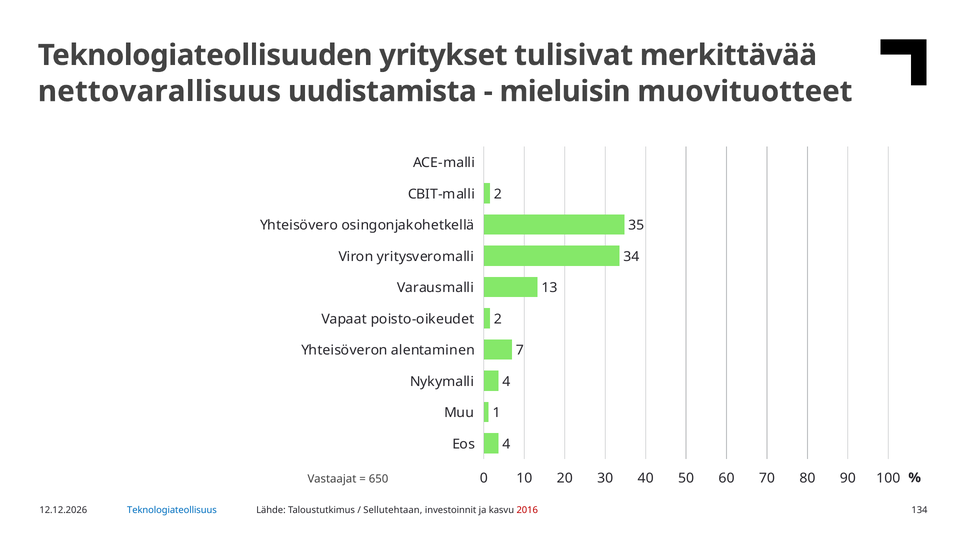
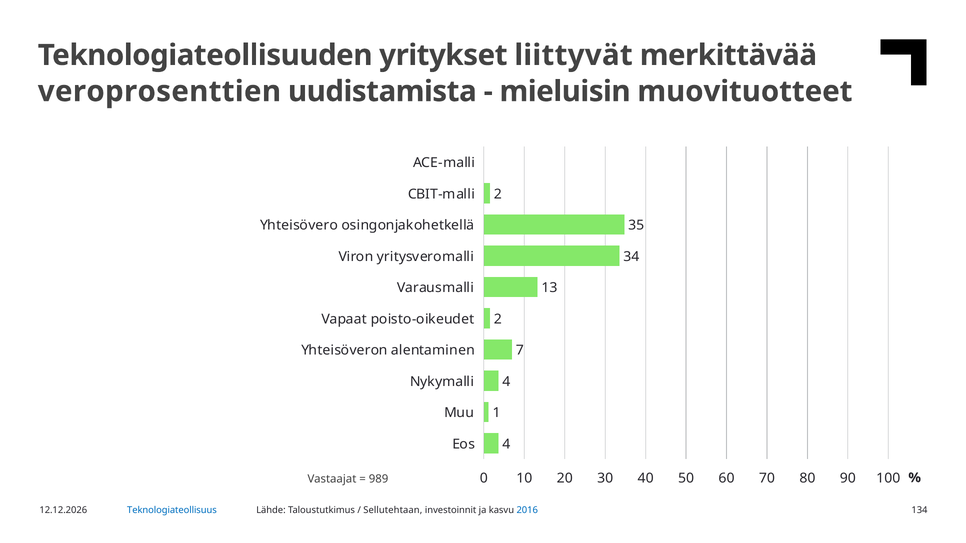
tulisivat: tulisivat -> liittyvät
nettovarallisuus: nettovarallisuus -> veroprosenttien
650: 650 -> 989
2016 colour: red -> blue
